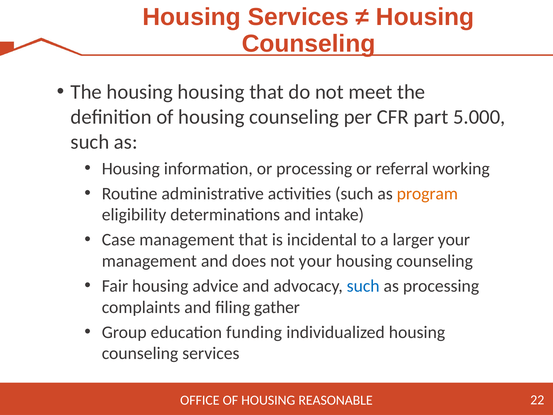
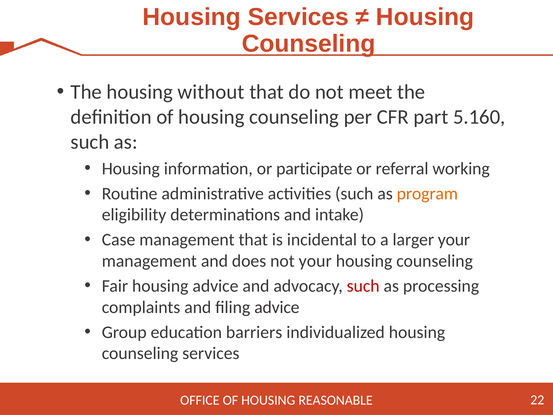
housing housing: housing -> without
5.000: 5.000 -> 5.160
or processing: processing -> participate
such at (363, 286) colour: blue -> red
filing gather: gather -> advice
funding: funding -> barriers
